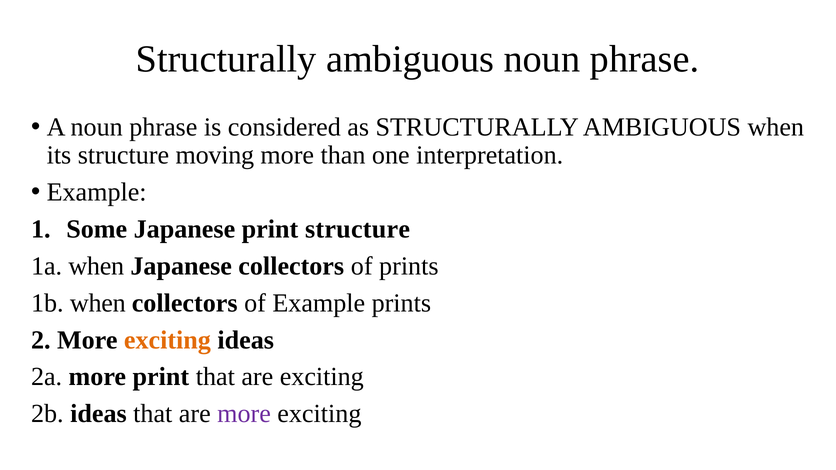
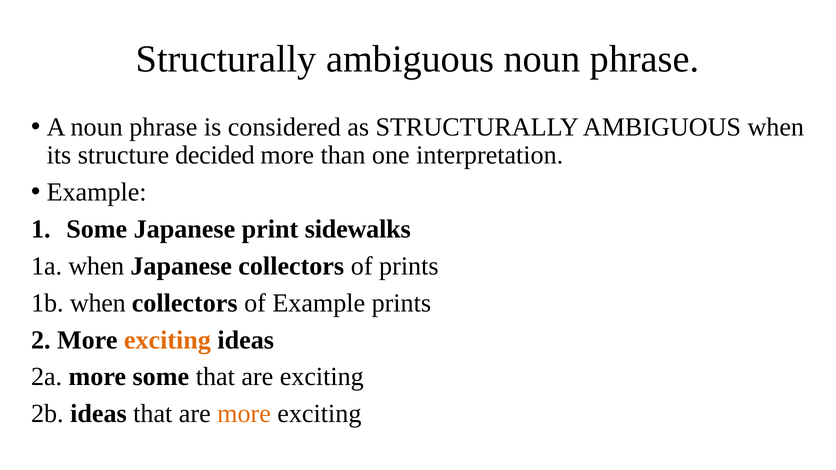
moving: moving -> decided
print structure: structure -> sidewalks
more print: print -> some
more at (244, 414) colour: purple -> orange
